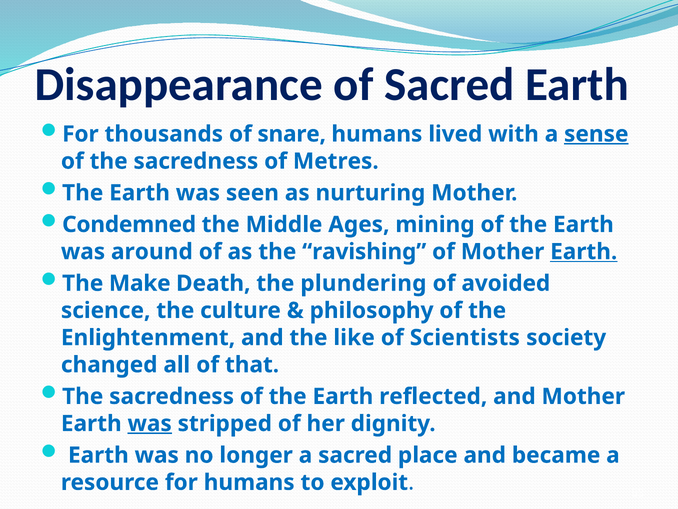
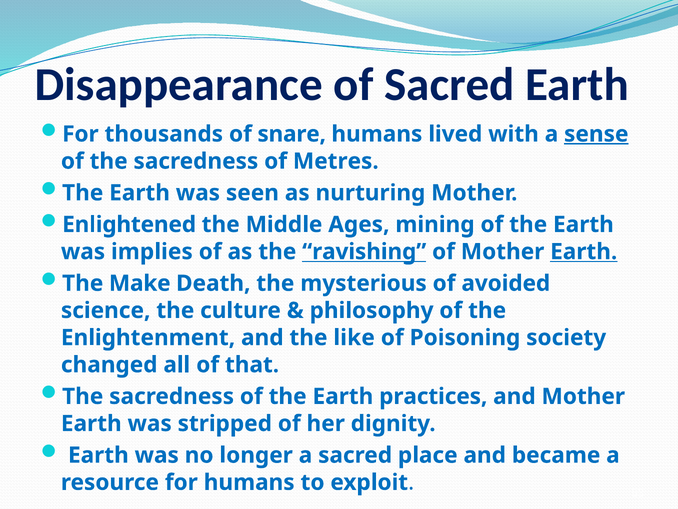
Condemned: Condemned -> Enlightened
around: around -> implies
ravishing underline: none -> present
plundering: plundering -> mysterious
Scientists: Scientists -> Poisoning
reflected: reflected -> practices
was at (150, 423) underline: present -> none
